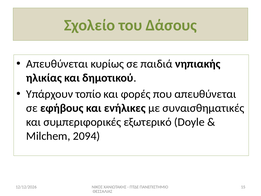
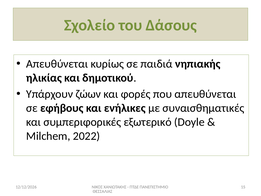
τοπίο: τοπίο -> ζώων
2094: 2094 -> 2022
